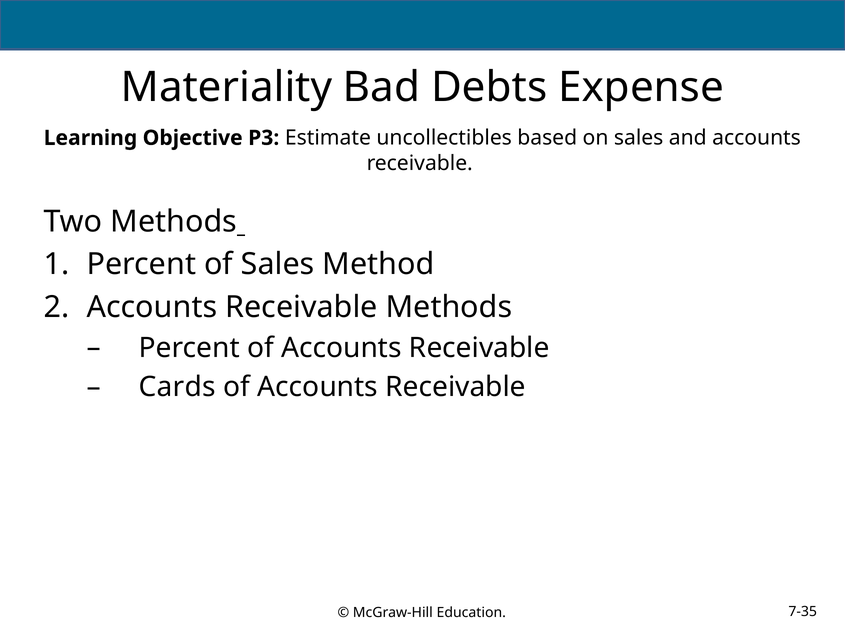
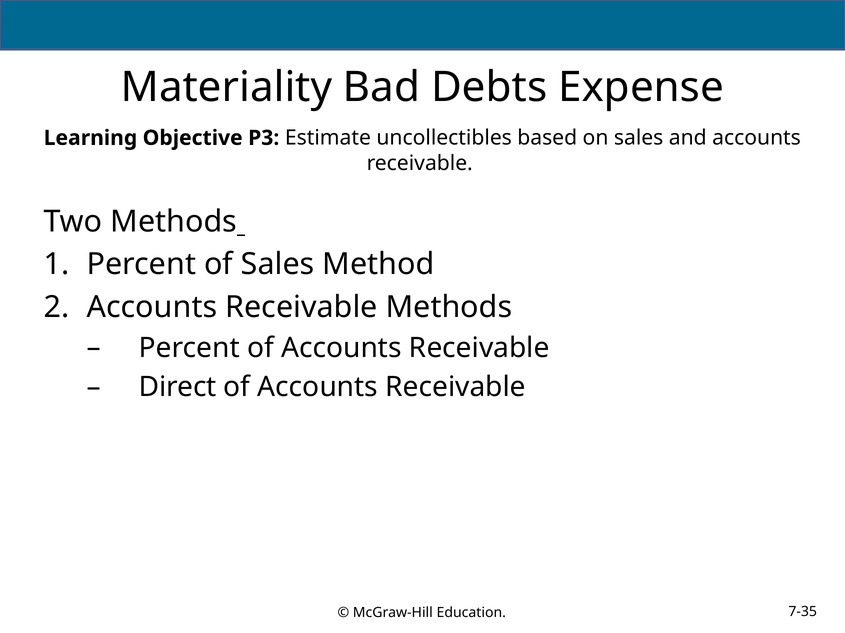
Cards: Cards -> Direct
